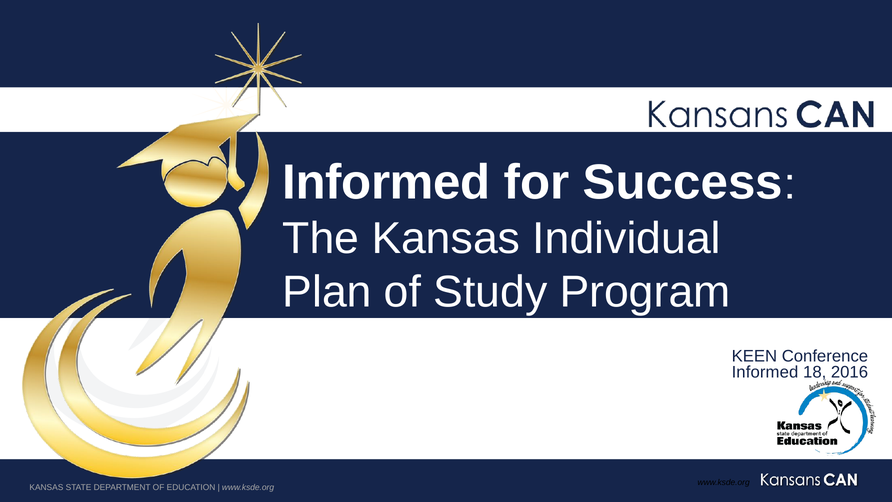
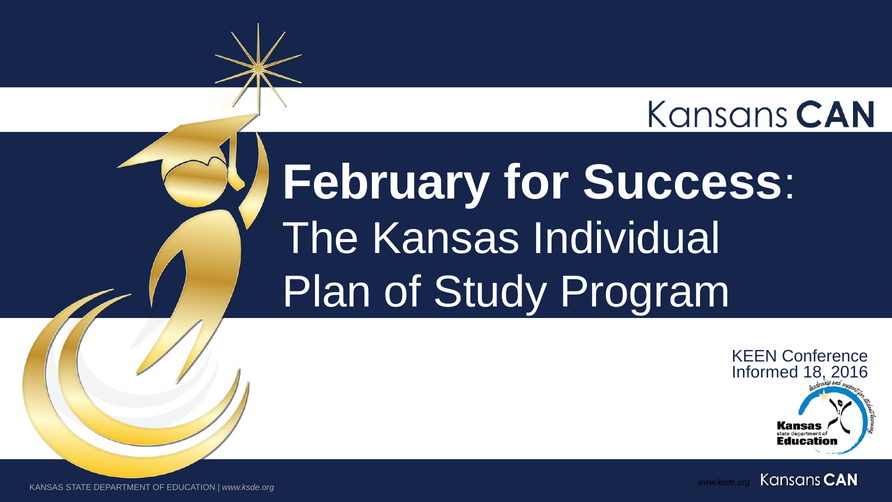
Informed at (386, 182): Informed -> February
